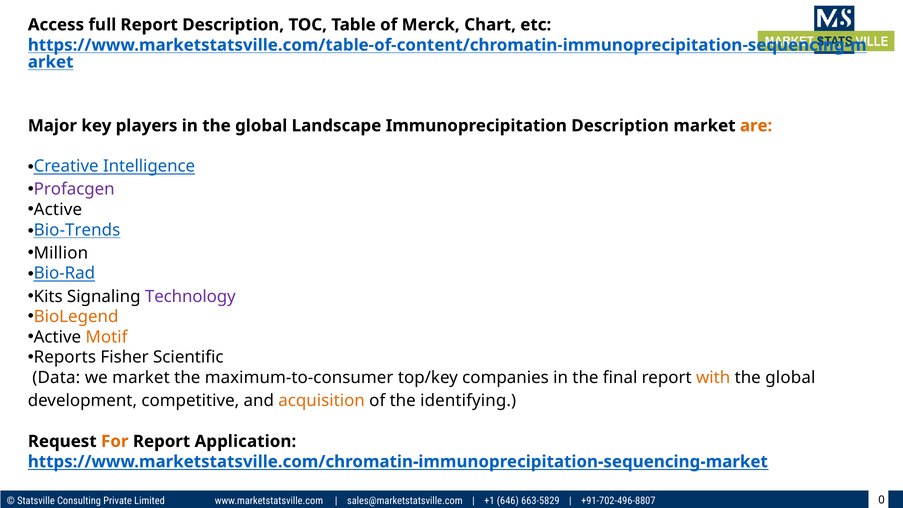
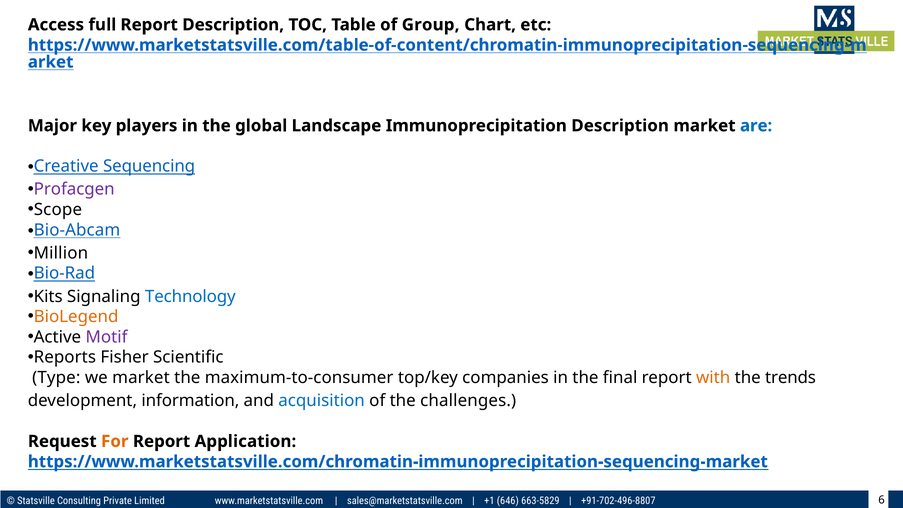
Merck: Merck -> Group
are colour: orange -> blue
Intelligence: Intelligence -> Sequencing
Active at (58, 210): Active -> Scope
Bio-Trends: Bio-Trends -> Bio-Abcam
Technology colour: purple -> blue
Motif colour: orange -> purple
Data: Data -> Type
global at (790, 378): global -> trends
competitive: competitive -> information
acquisition colour: orange -> blue
identifying: identifying -> challenges
0: 0 -> 6
